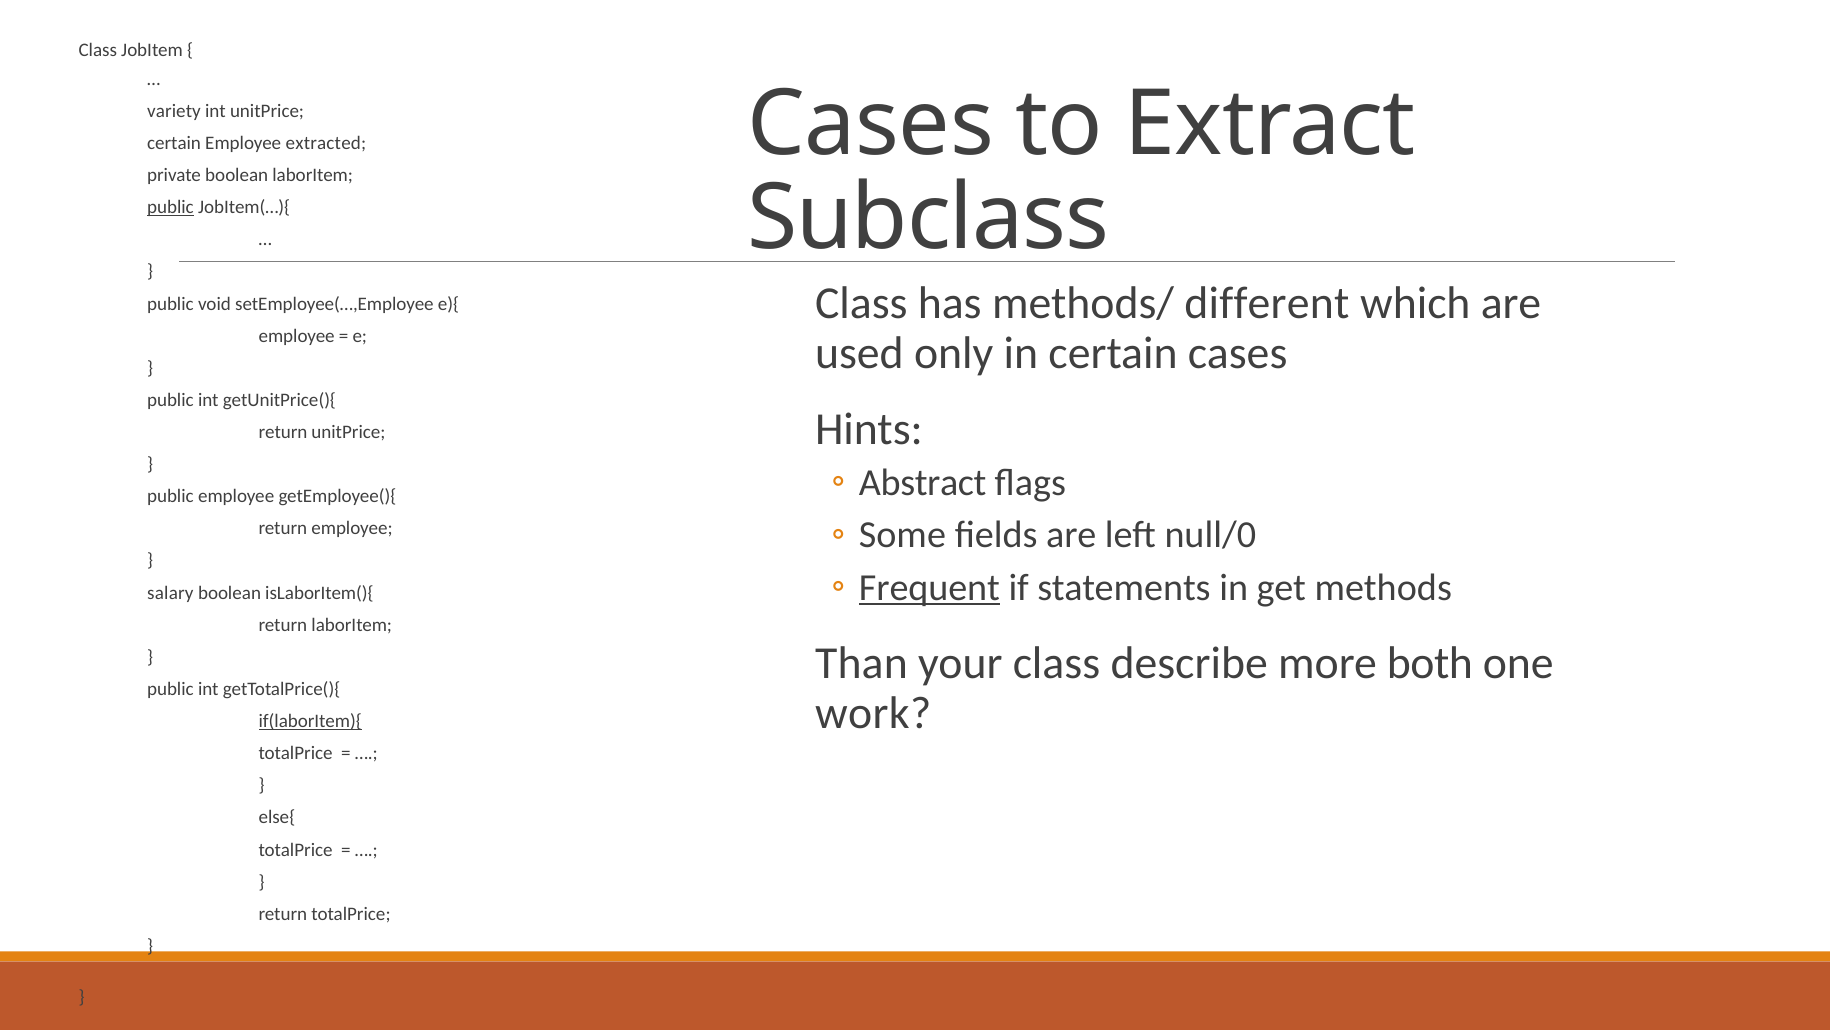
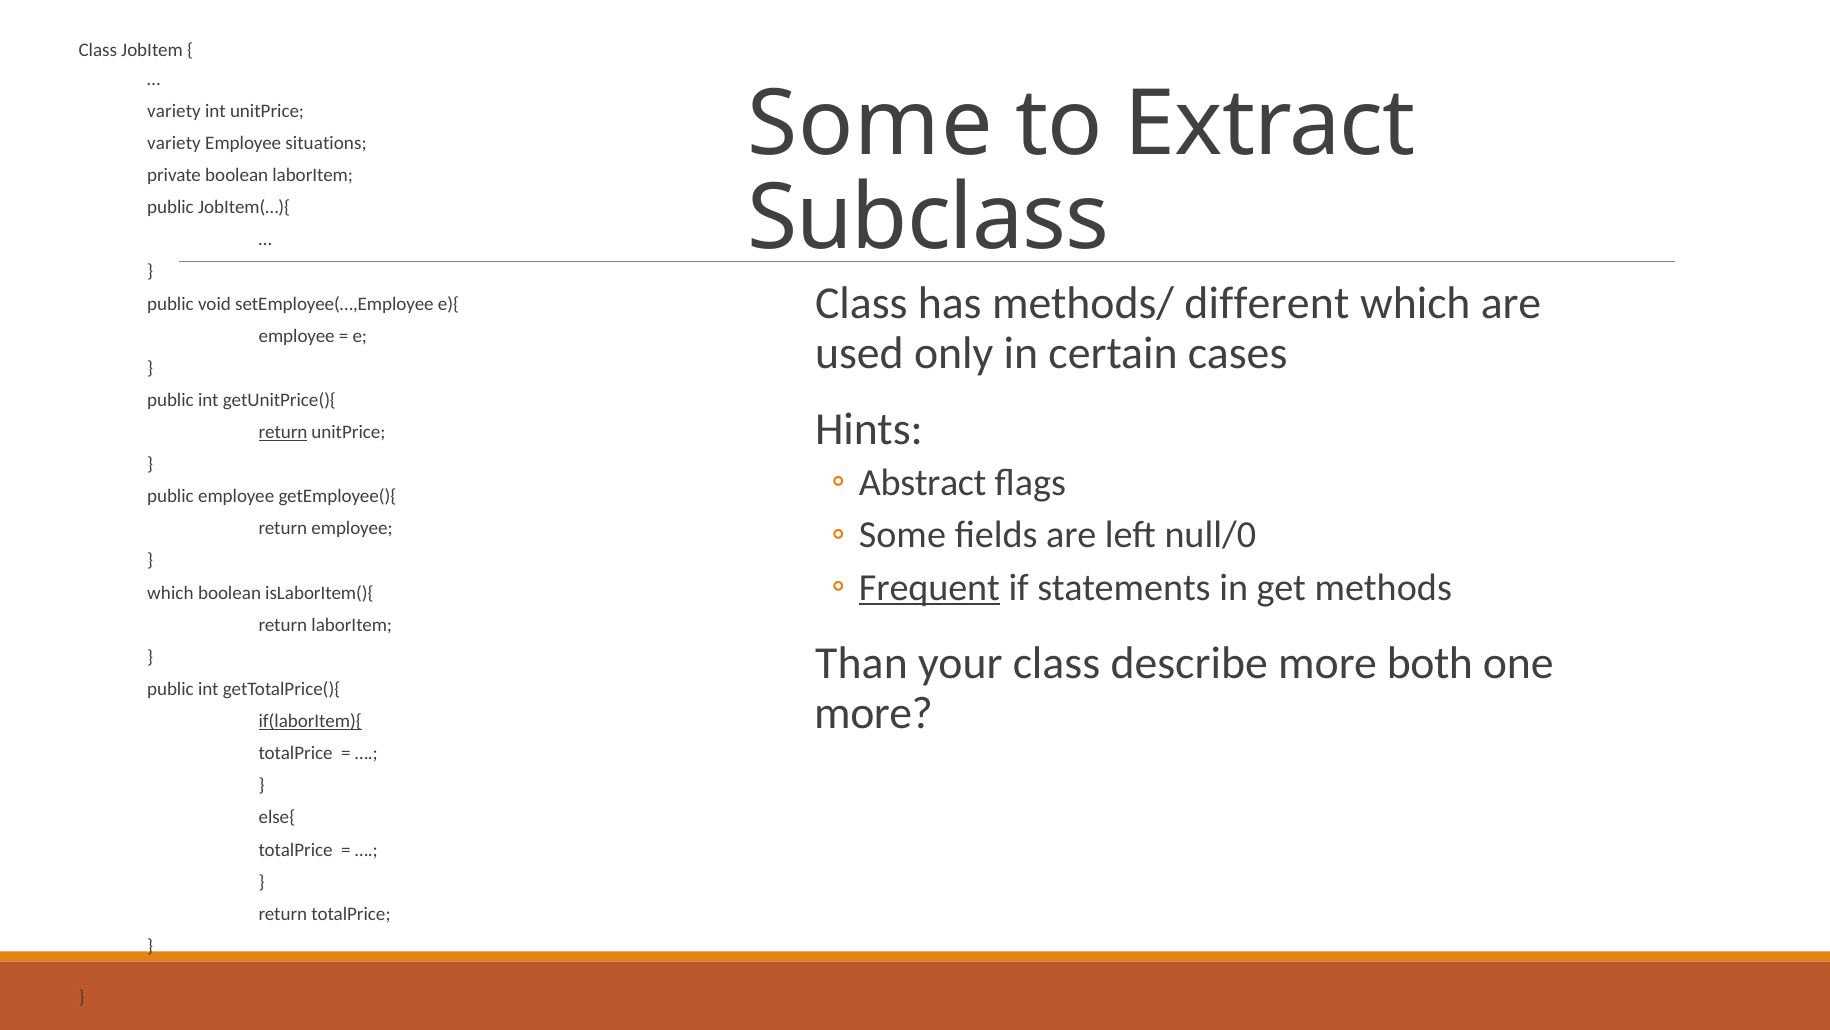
Cases at (871, 125): Cases -> Some
certain at (174, 143): certain -> variety
extracted: extracted -> situations
public at (171, 207) underline: present -> none
return at (283, 432) underline: none -> present
salary at (170, 592): salary -> which
work at (873, 713): work -> more
